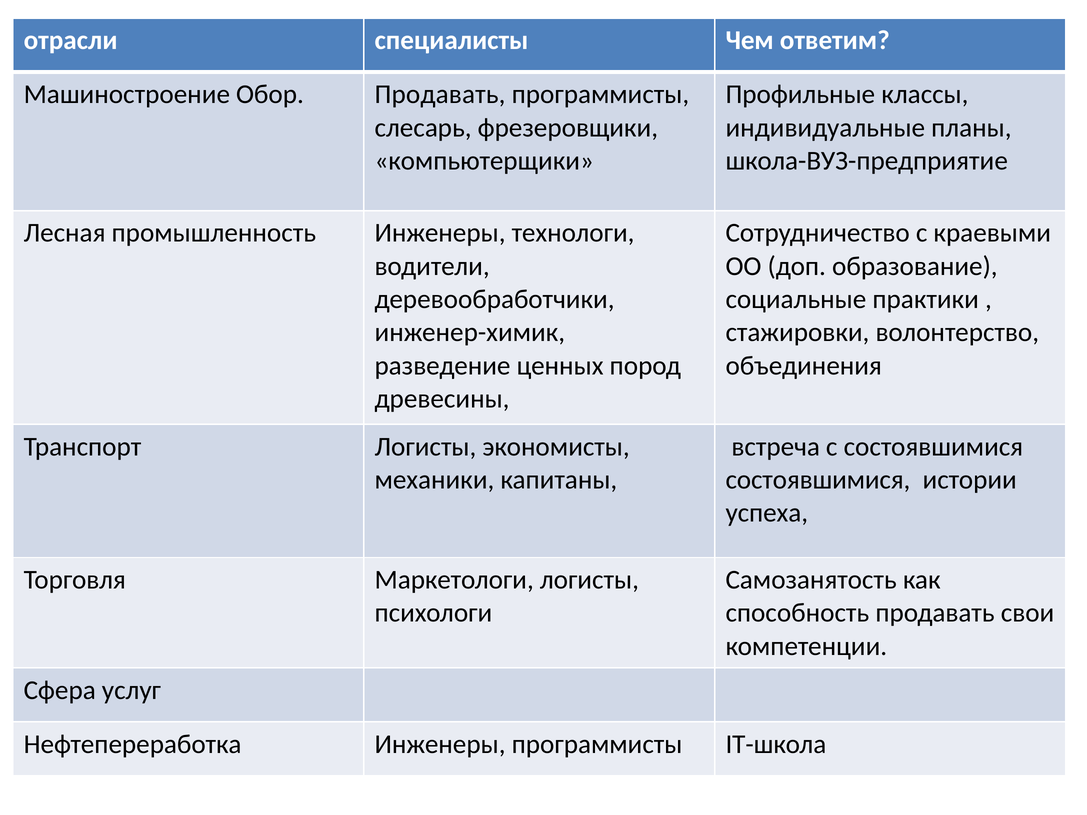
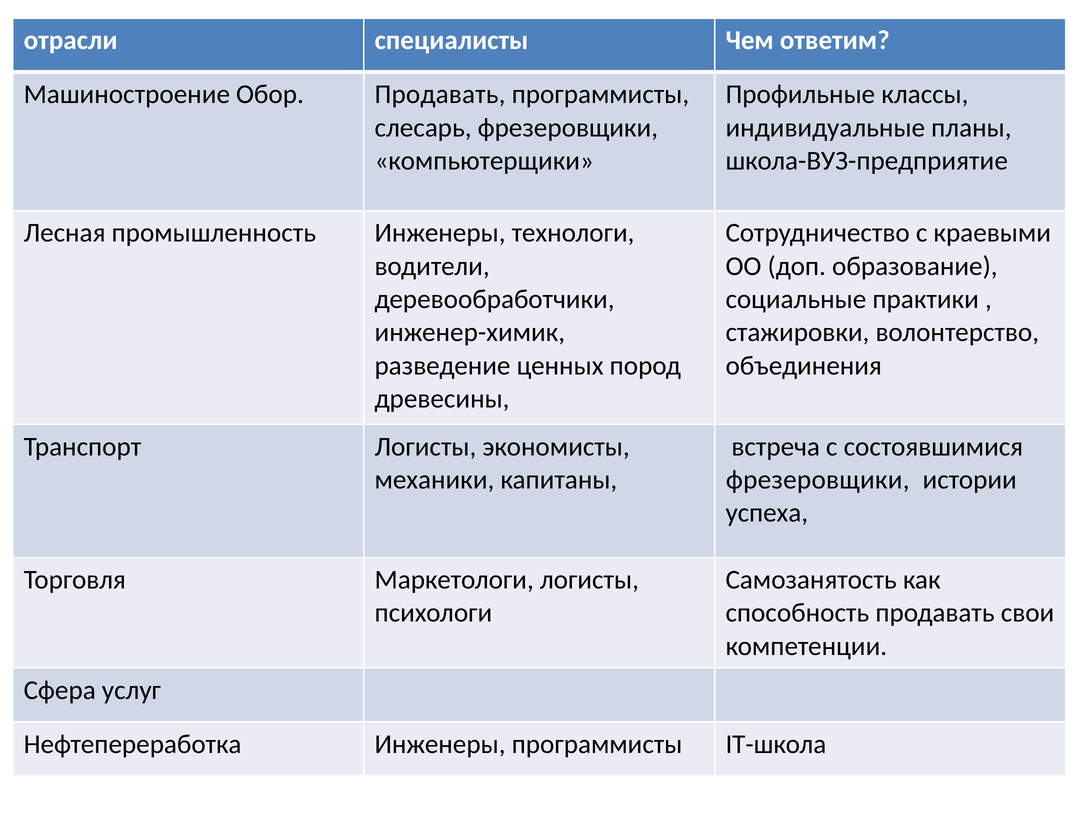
состоявшимися at (818, 480): состоявшимися -> фрезеровщики
